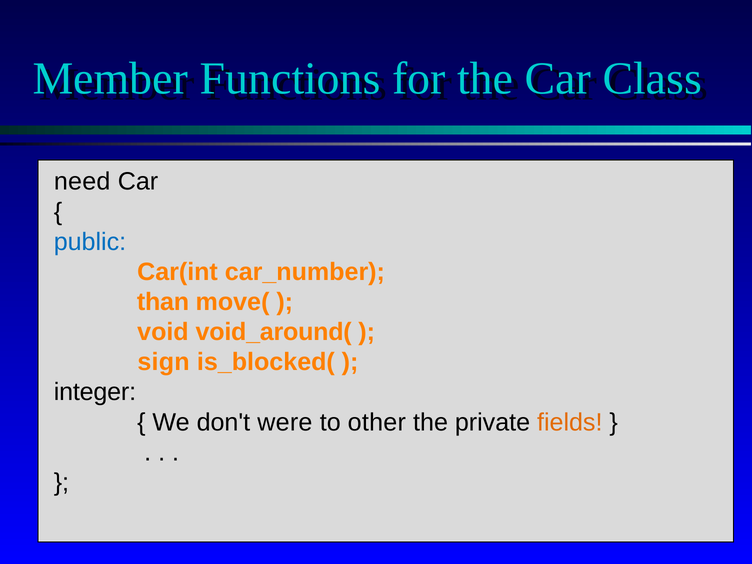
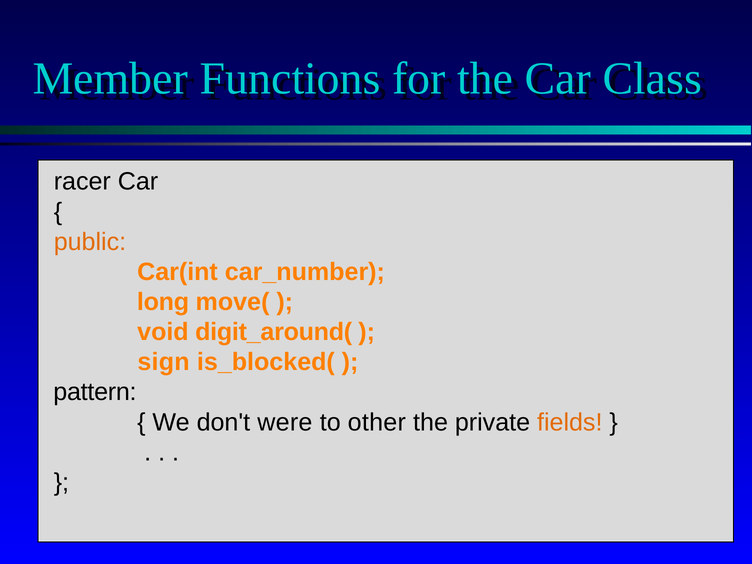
need: need -> racer
public colour: blue -> orange
than: than -> long
void_around(: void_around( -> digit_around(
integer: integer -> pattern
